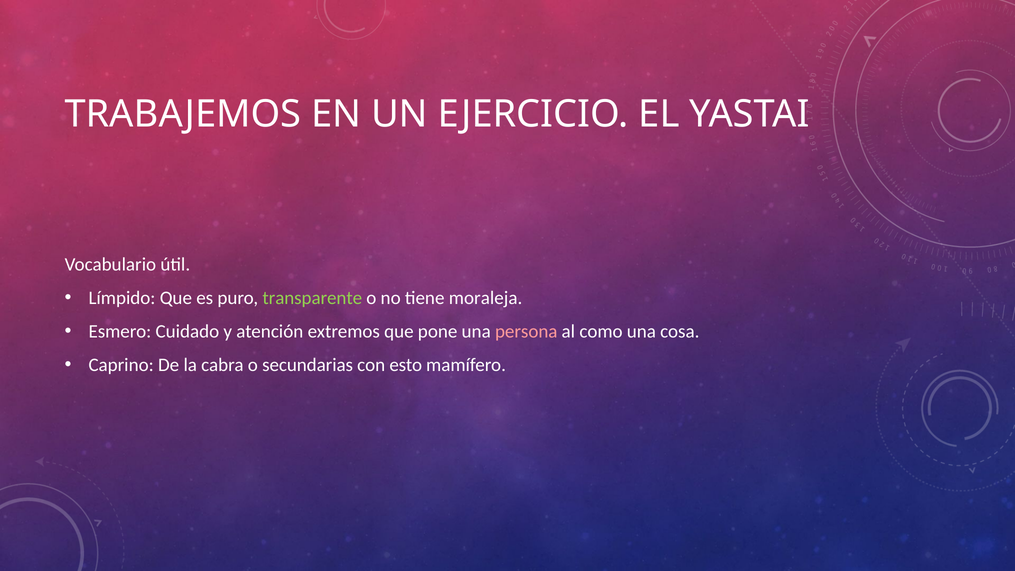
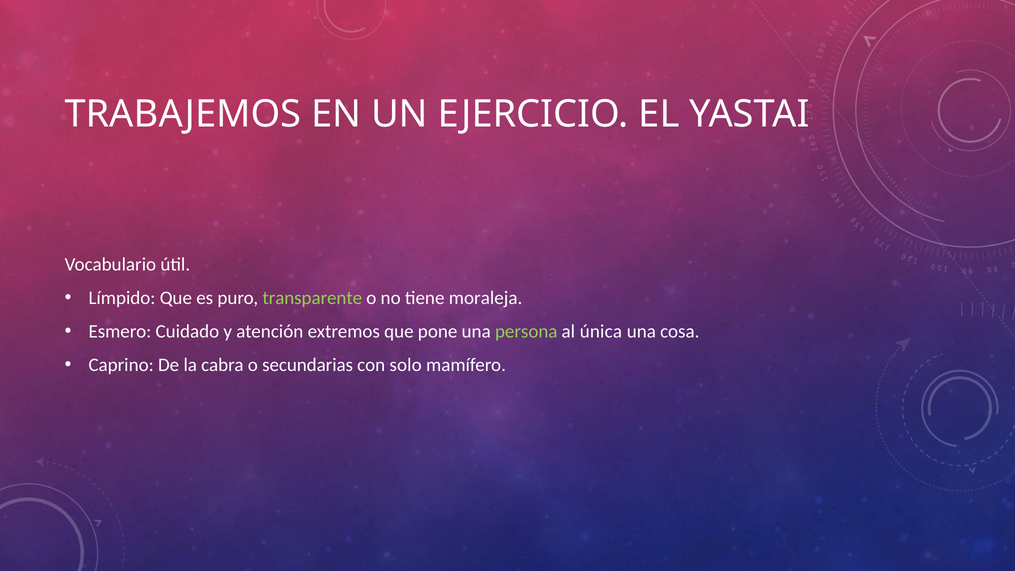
persona colour: pink -> light green
como: como -> única
esto: esto -> solo
